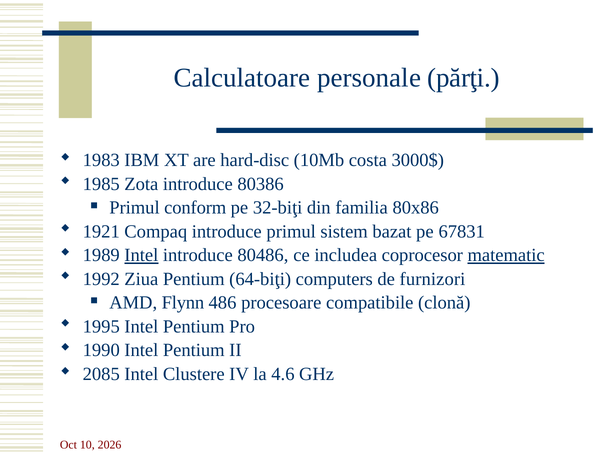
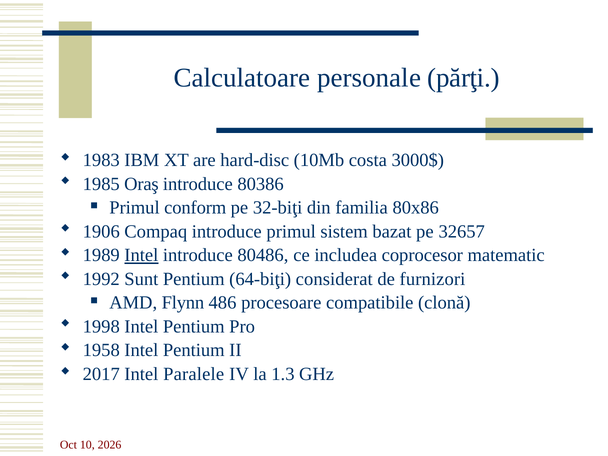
Zota: Zota -> Oraş
1921: 1921 -> 1906
67831: 67831 -> 32657
matematic underline: present -> none
Ziua: Ziua -> Sunt
computers: computers -> considerat
1995: 1995 -> 1998
1990: 1990 -> 1958
2085: 2085 -> 2017
Clustere: Clustere -> Paralele
4.6: 4.6 -> 1.3
